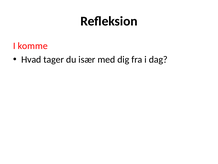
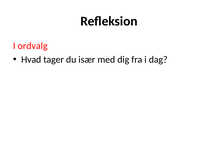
komme: komme -> ordvalg
